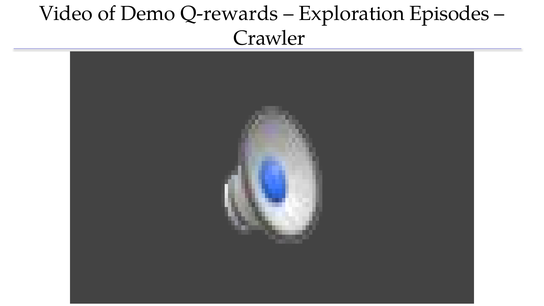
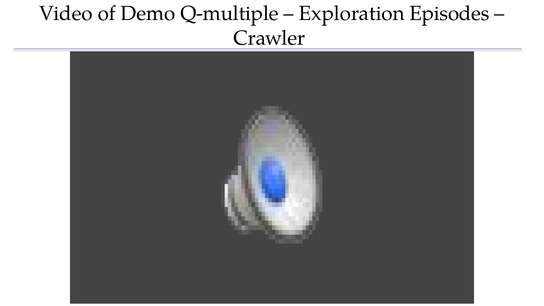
Q-rewards: Q-rewards -> Q-multiple
